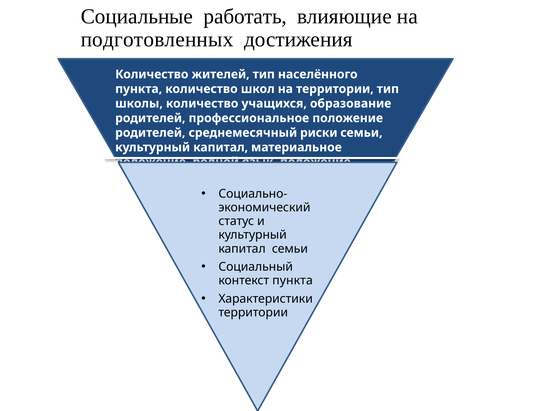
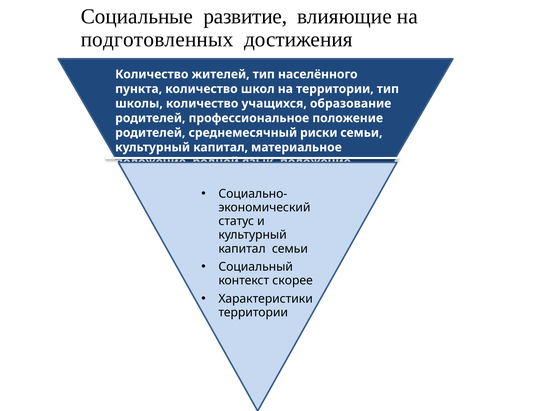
работать: работать -> развитие
контекст пункта: пункта -> скорее
